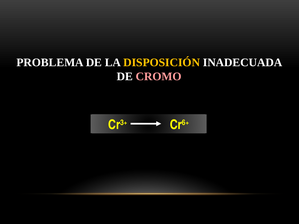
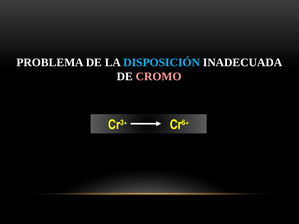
DISPOSICIÓN colour: yellow -> light blue
